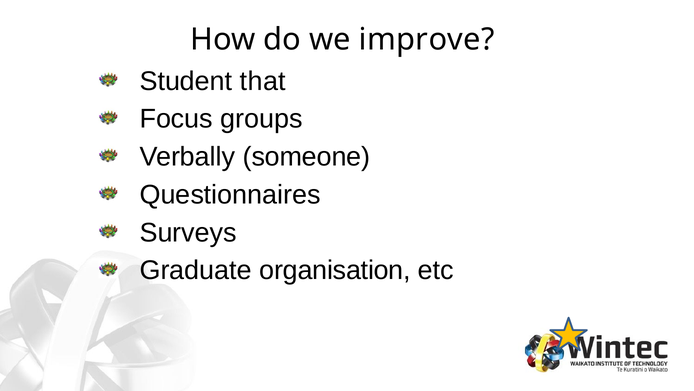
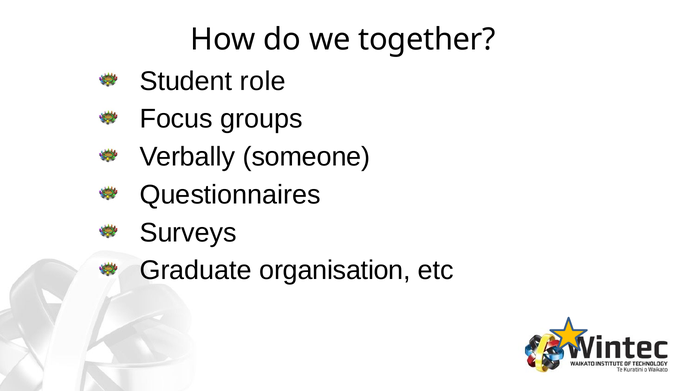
improve: improve -> together
that: that -> role
